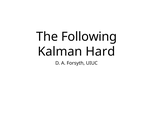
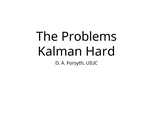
Following: Following -> Problems
